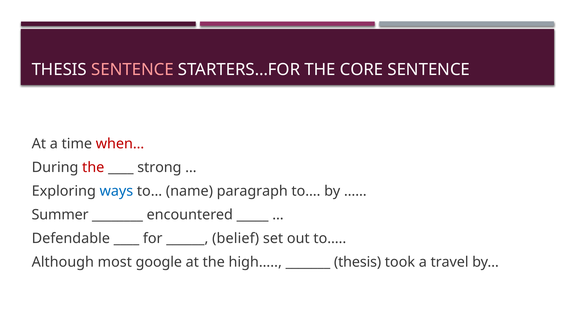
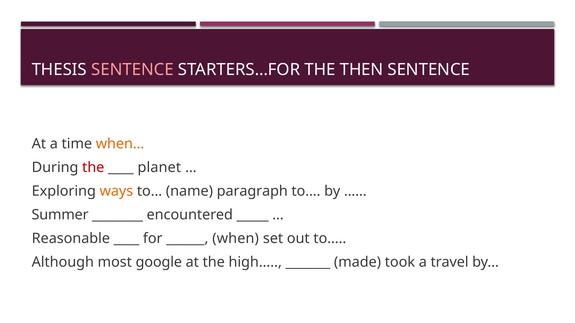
CORE: CORE -> THEN
when… colour: red -> orange
strong: strong -> planet
ways colour: blue -> orange
Defendable: Defendable -> Reasonable
belief: belief -> when
thesis at (358, 262): thesis -> made
